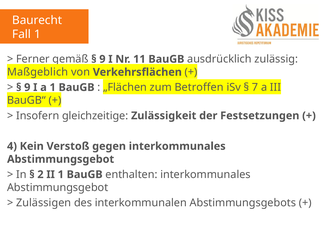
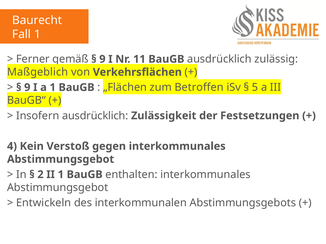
7: 7 -> 5
Insofern gleichzeitige: gleichzeitige -> ausdrücklich
Zulässigen: Zulässigen -> Entwickeln
